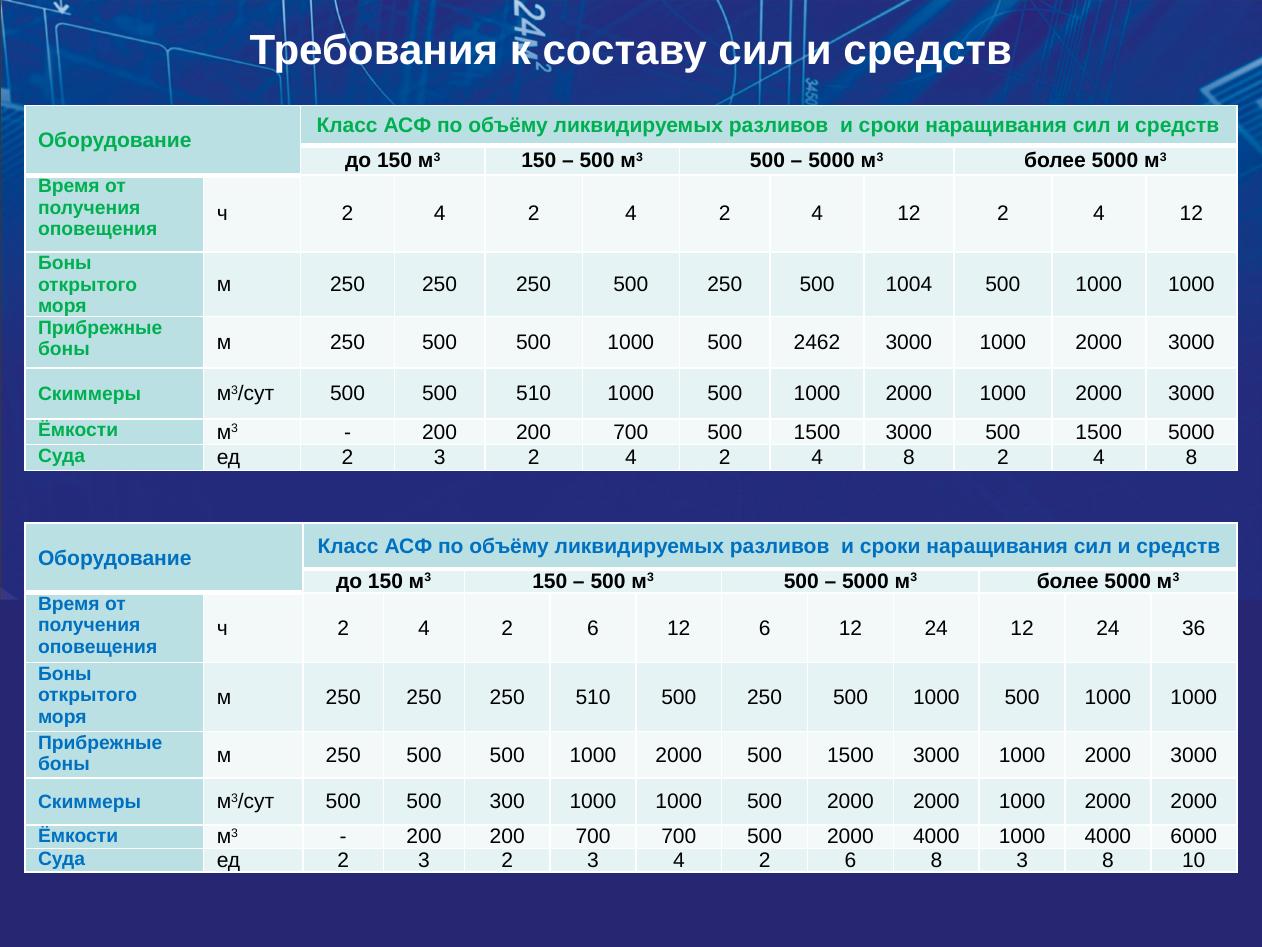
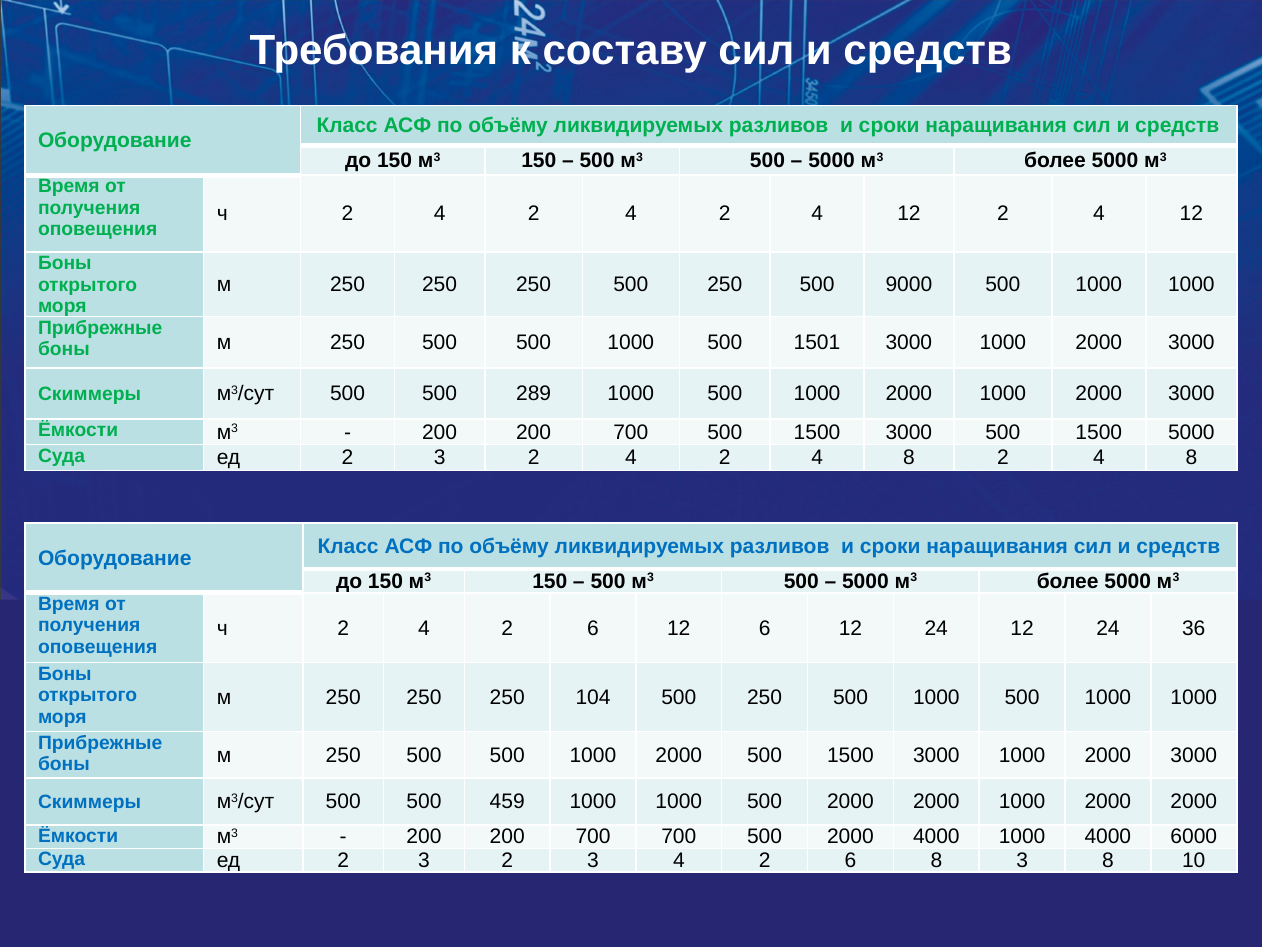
1004: 1004 -> 9000
2462: 2462 -> 1501
500 510: 510 -> 289
250 510: 510 -> 104
300: 300 -> 459
